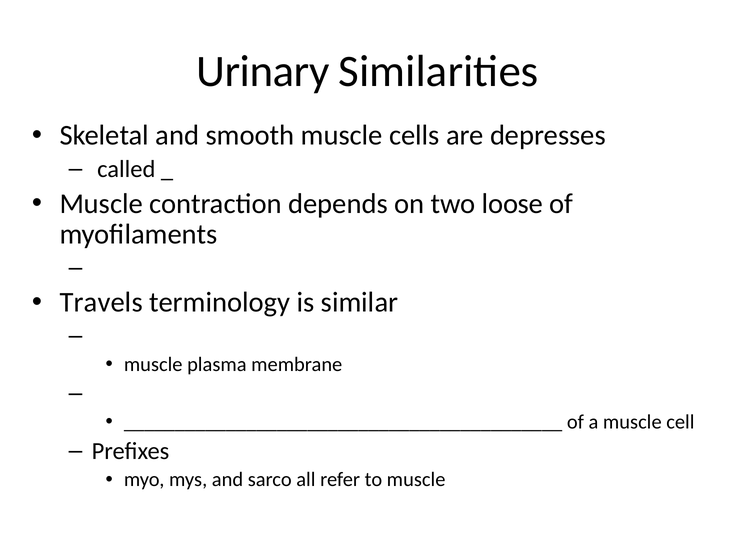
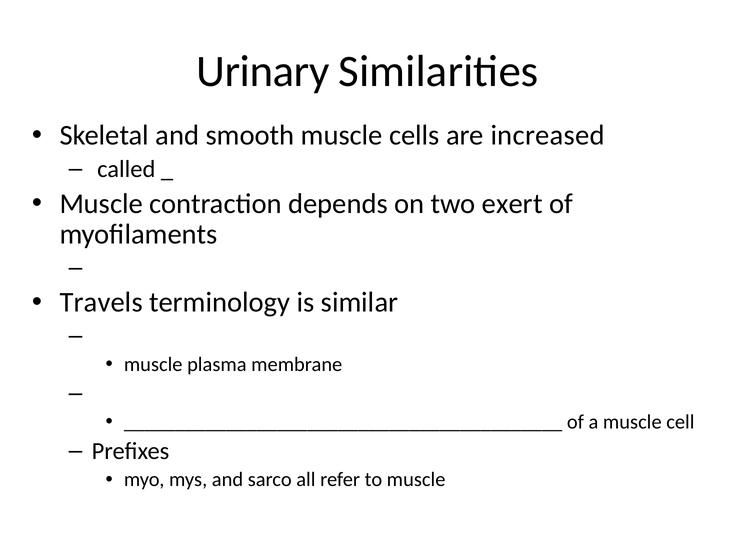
depresses: depresses -> increased
loose: loose -> exert
